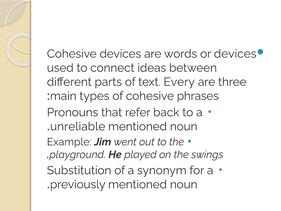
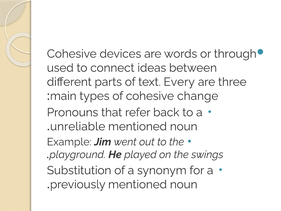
or devices: devices -> through
phrases: phrases -> change
